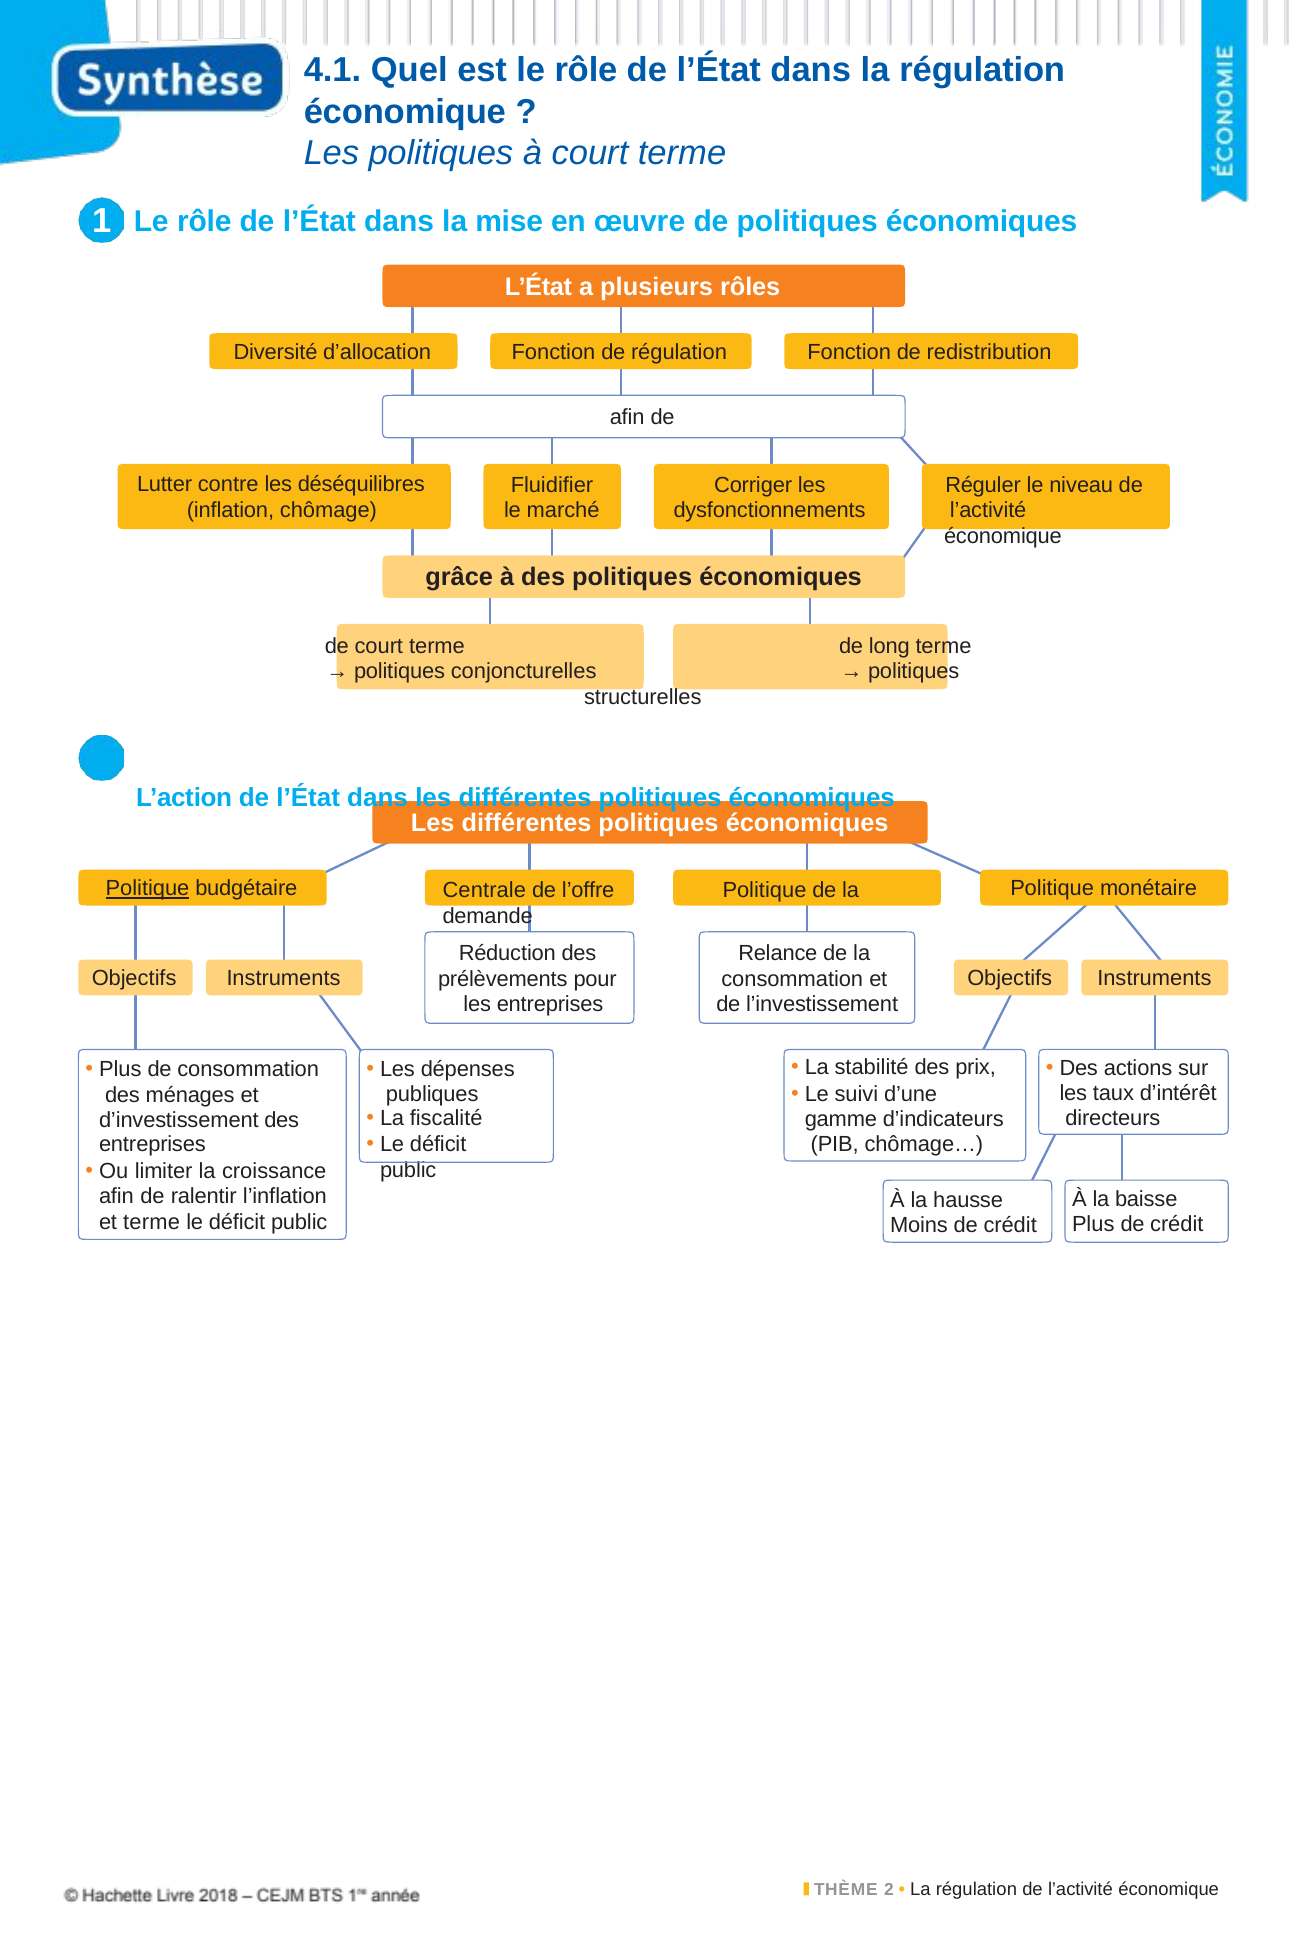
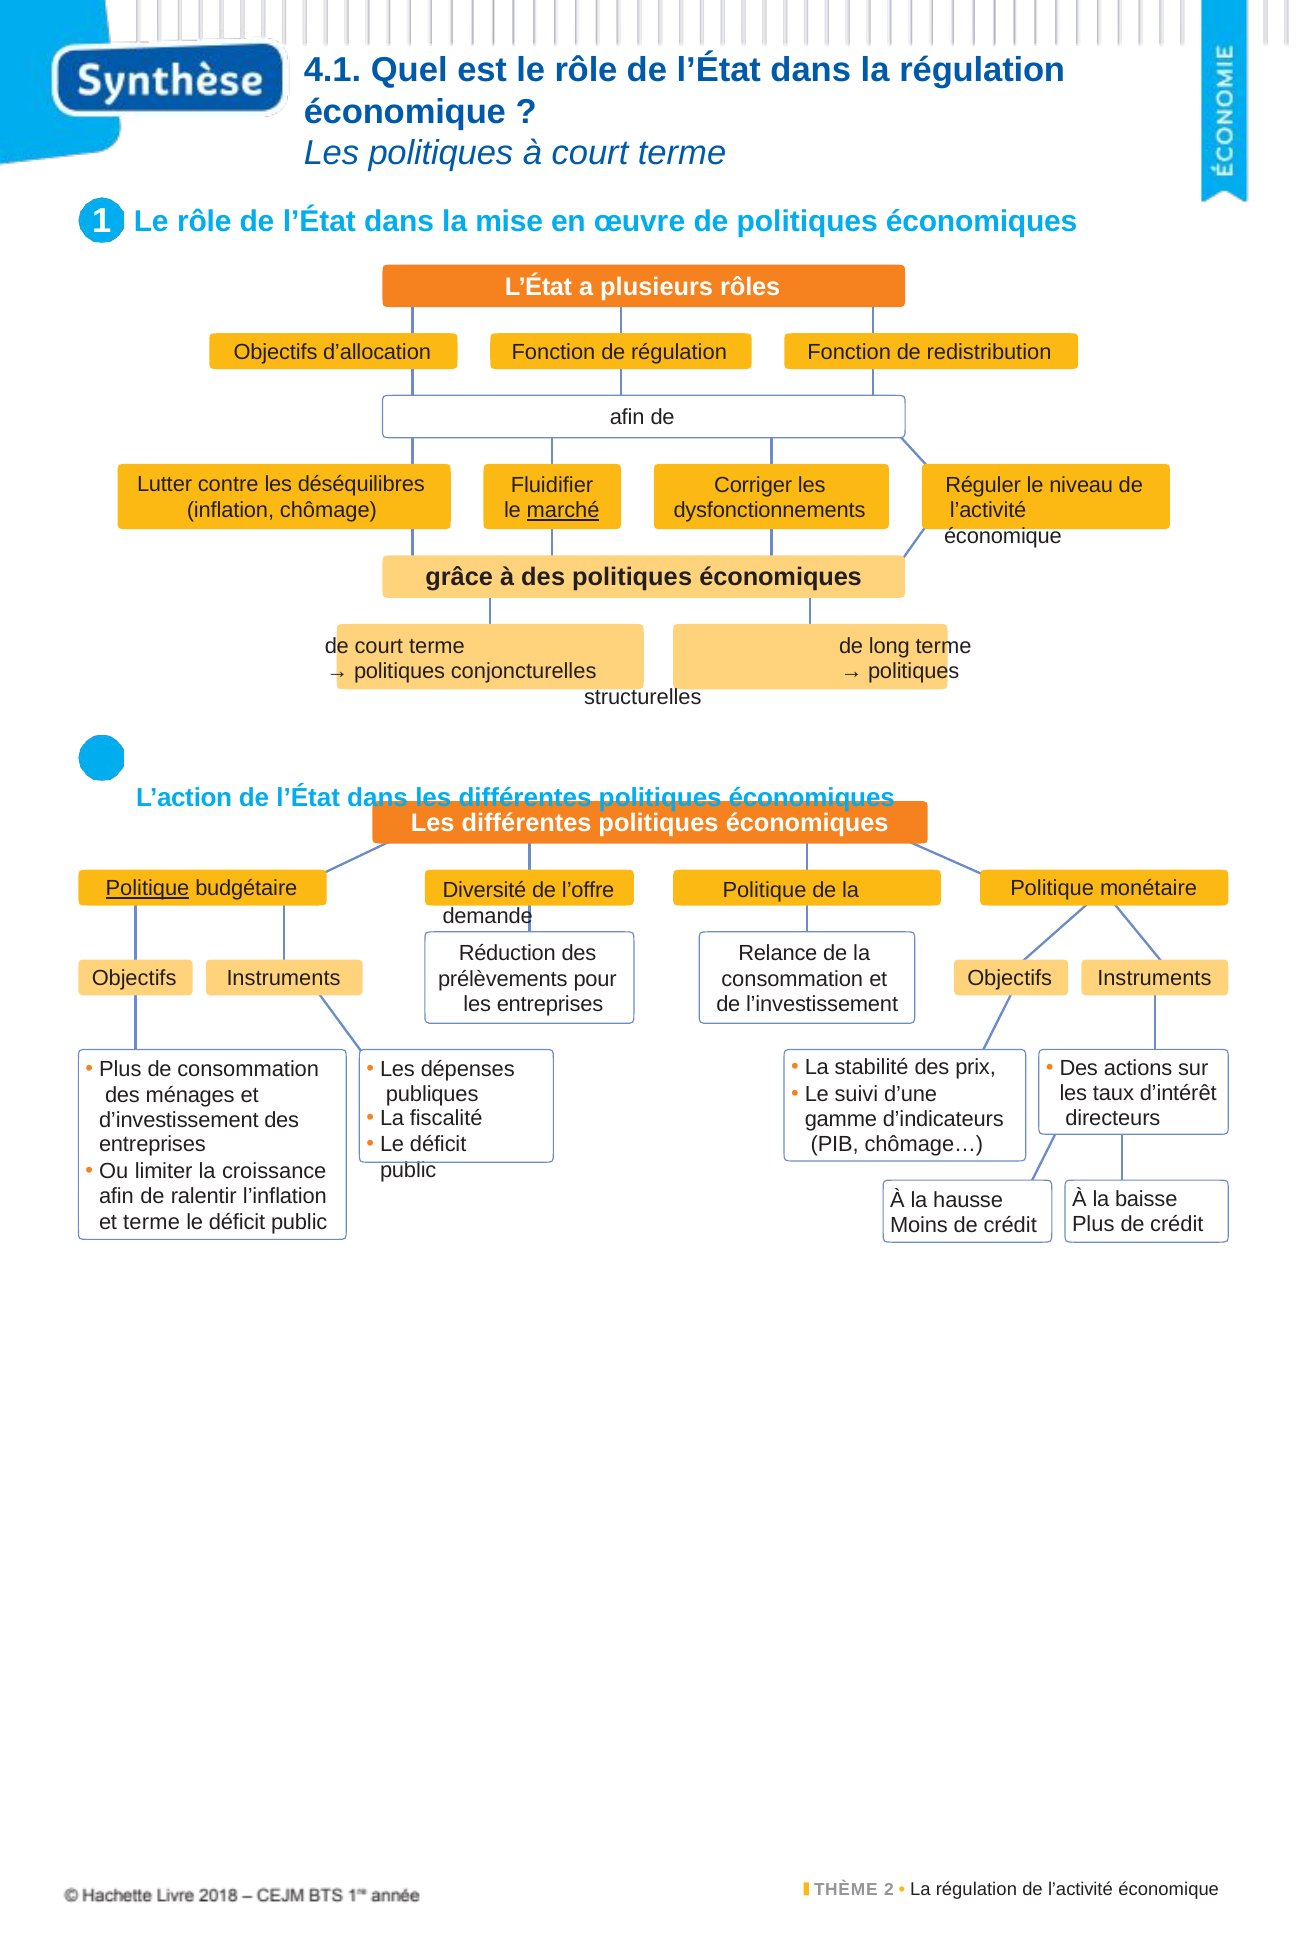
Diversité at (276, 352): Diversité -> Objectifs
marché underline: none -> present
Centrale: Centrale -> Diversité
